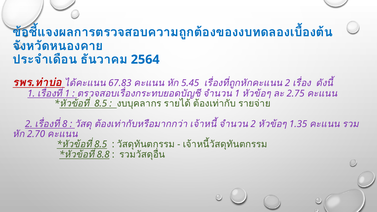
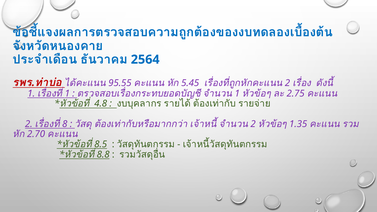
67.83: 67.83 -> 95.55
8.5 at (101, 104): 8.5 -> 4.8
